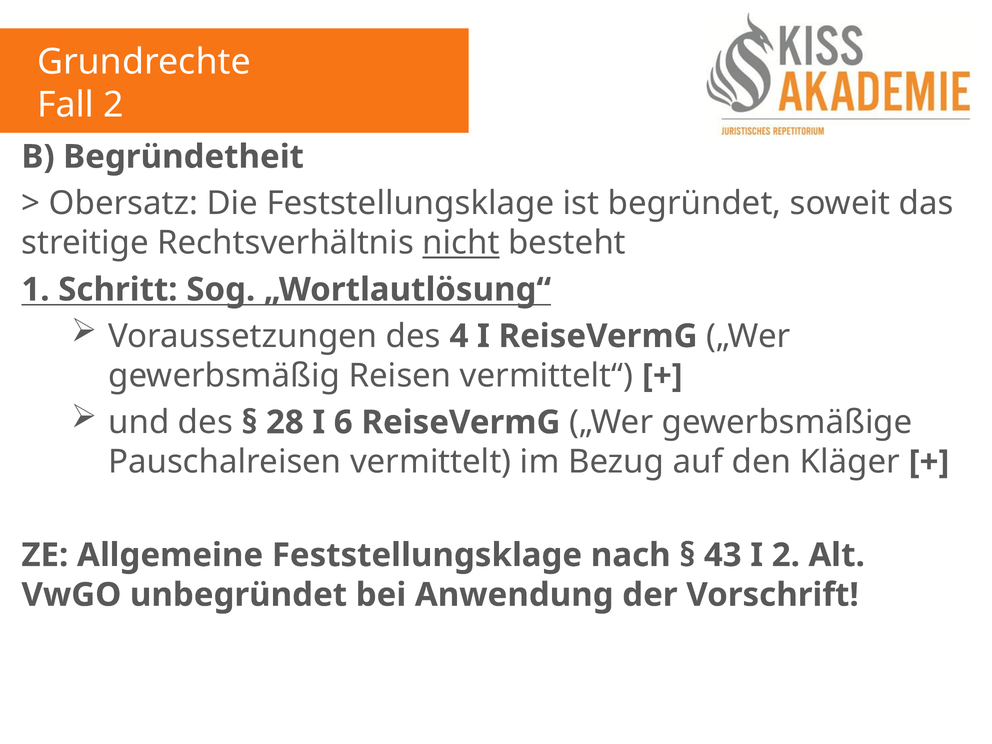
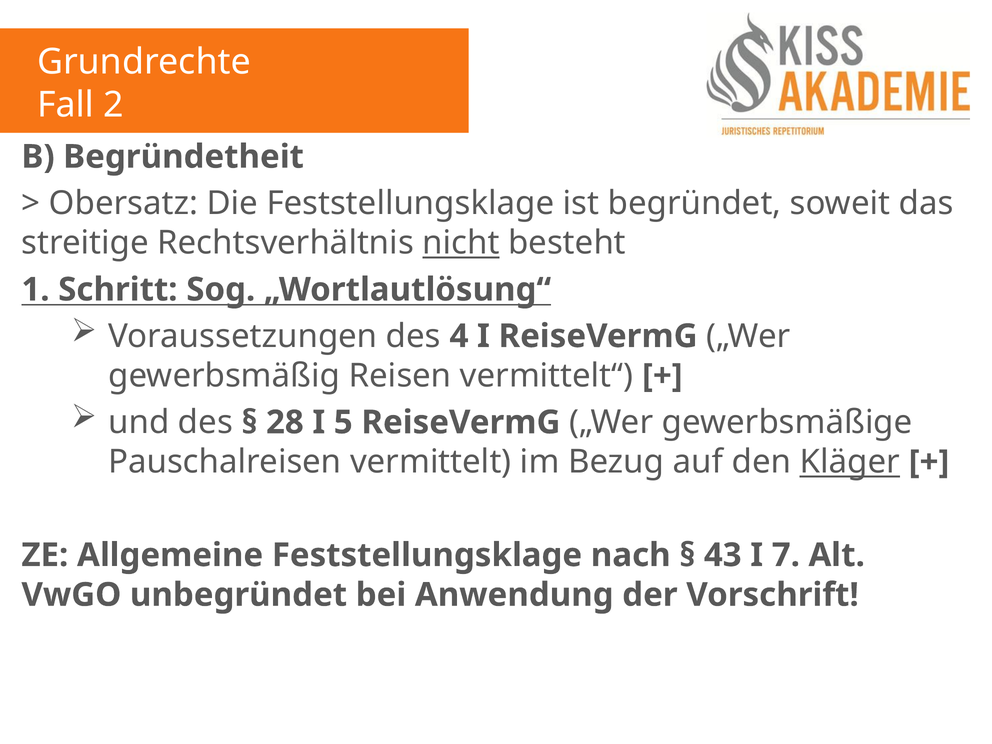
6: 6 -> 5
Kläger underline: none -> present
I 2: 2 -> 7
